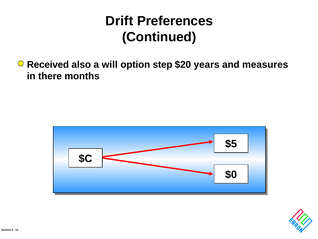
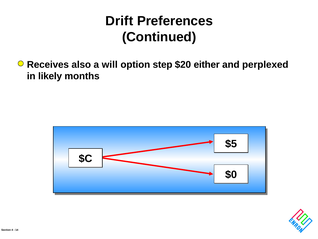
Received: Received -> Receives
years: years -> either
measures: measures -> perplexed
there: there -> likely
